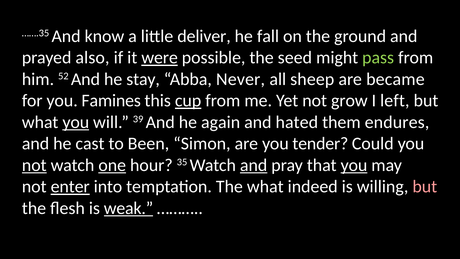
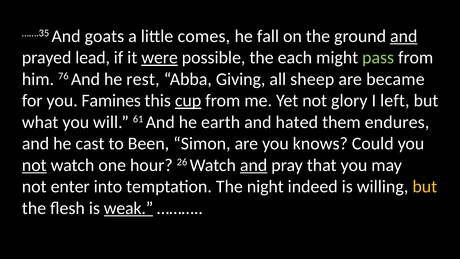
know: know -> goats
deliver: deliver -> comes
and at (404, 36) underline: none -> present
also: also -> lead
seed: seed -> each
52: 52 -> 76
stay: stay -> rest
Never: Never -> Giving
grow: grow -> glory
you at (76, 122) underline: present -> none
39: 39 -> 61
again: again -> earth
tender: tender -> knows
one underline: present -> none
35: 35 -> 26
you at (354, 165) underline: present -> none
enter underline: present -> none
The what: what -> night
but at (425, 186) colour: pink -> yellow
